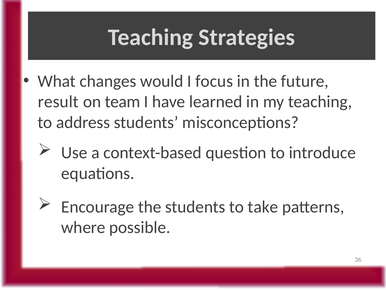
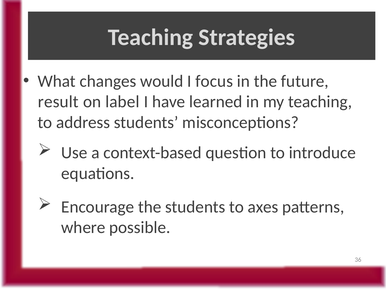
team: team -> label
take: take -> axes
